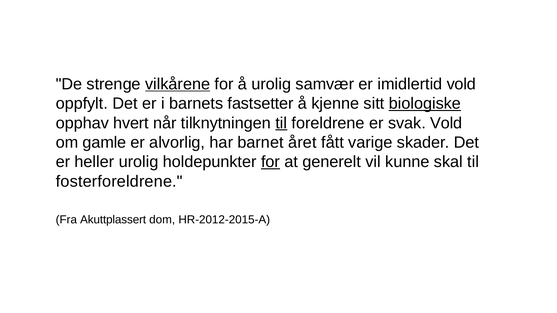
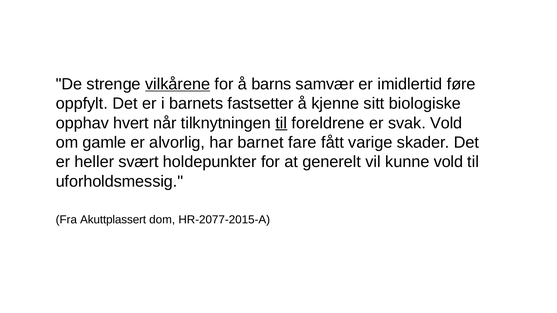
å urolig: urolig -> barns
imidlertid vold: vold -> føre
biologiske underline: present -> none
året: året -> fare
heller urolig: urolig -> svært
for at (271, 162) underline: present -> none
kunne skal: skal -> vold
fosterforeldrene: fosterforeldrene -> uforholdsmessig
HR-2012-2015-A: HR-2012-2015-A -> HR-2077-2015-A
